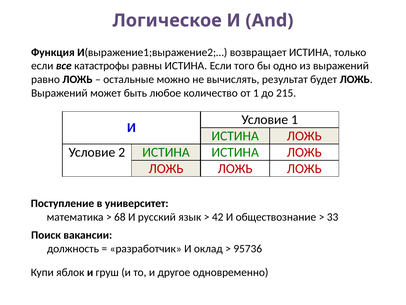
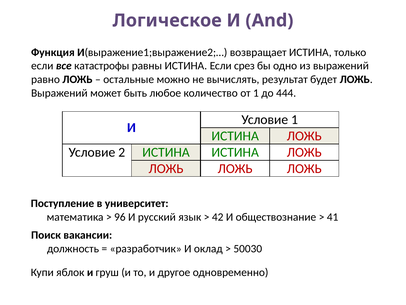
того: того -> срез
215: 215 -> 444
68: 68 -> 96
33: 33 -> 41
95736: 95736 -> 50030
